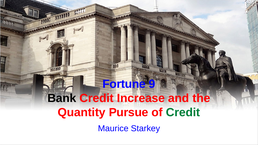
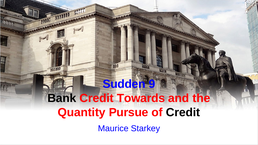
Fortune: Fortune -> Sudden
Increase: Increase -> Towards
Credit at (183, 113) colour: green -> black
